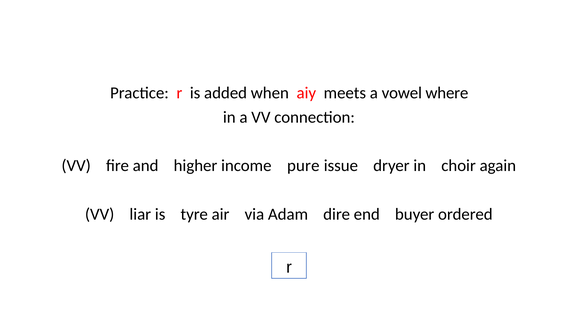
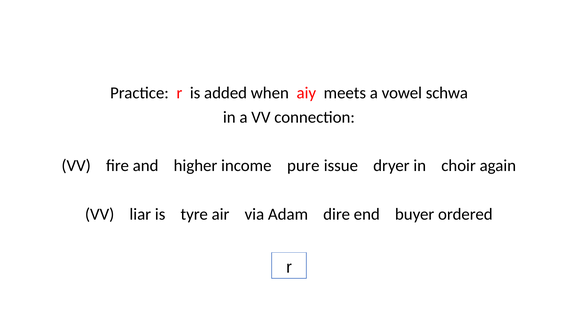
where: where -> schwa
